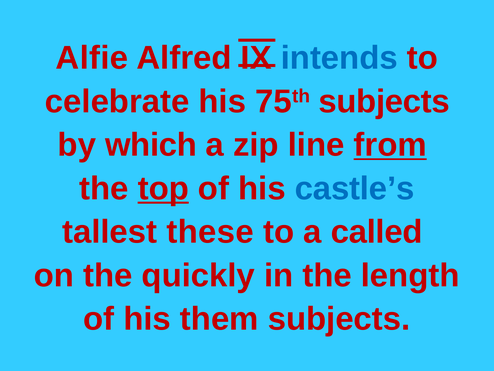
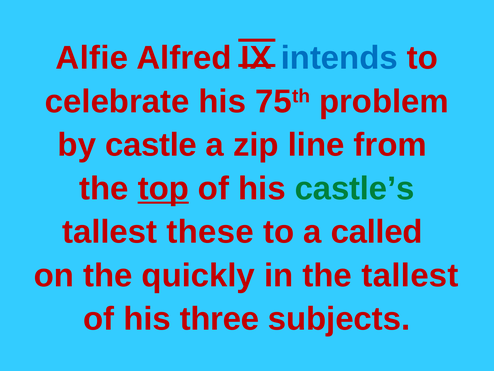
75th subjects: subjects -> problem
which: which -> castle
from underline: present -> none
castle’s colour: blue -> green
the length: length -> tallest
them: them -> three
